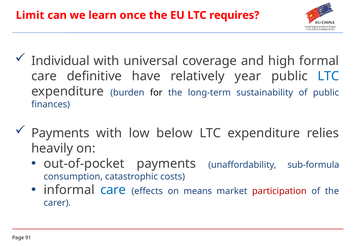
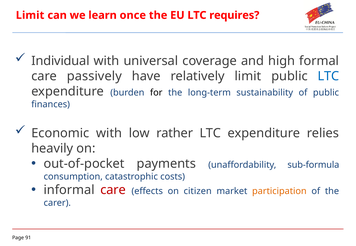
definitive: definitive -> passively
relatively year: year -> limit
Payments at (60, 133): Payments -> Economic
below: below -> rather
care at (113, 190) colour: blue -> red
means: means -> citizen
participation colour: red -> orange
